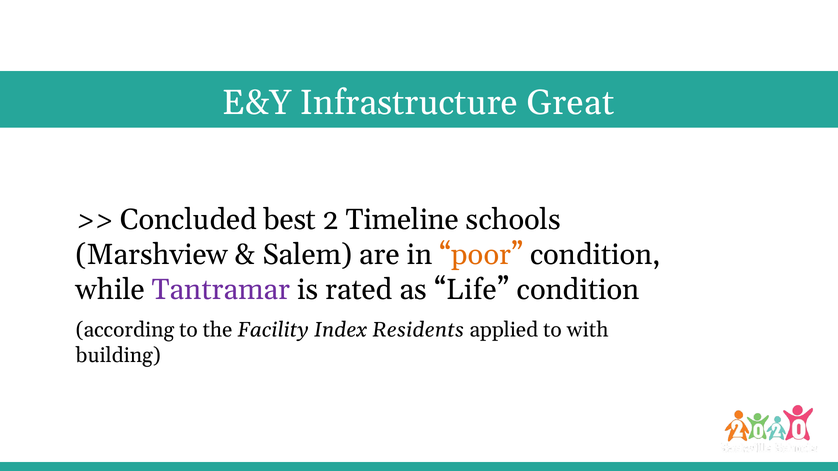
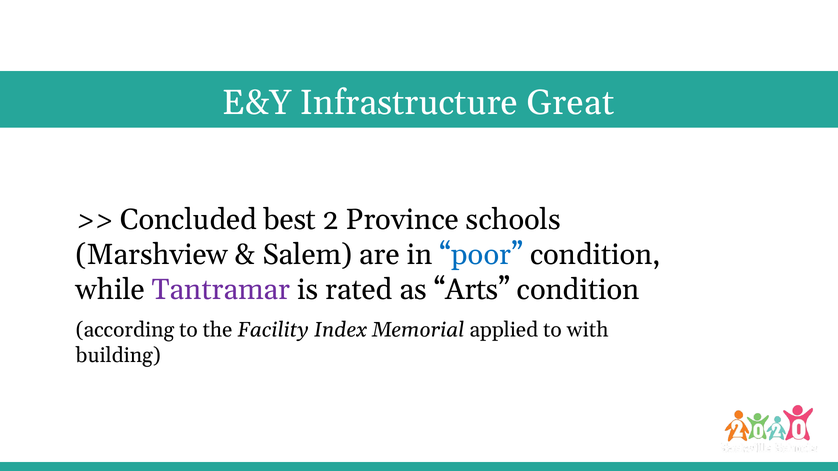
Timeline: Timeline -> Province
poor colour: orange -> blue
Life: Life -> Arts
Residents: Residents -> Memorial
